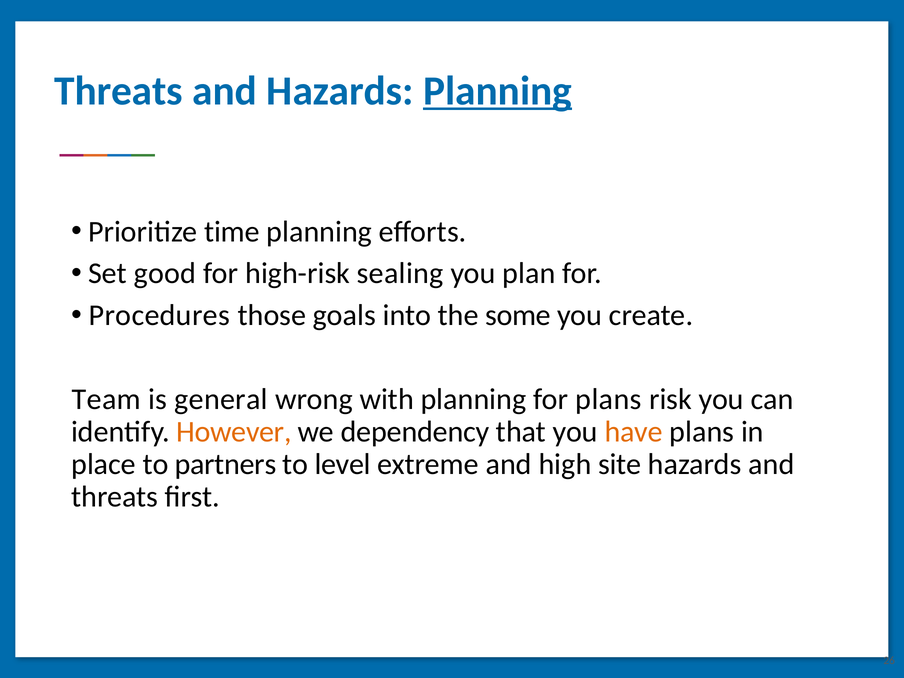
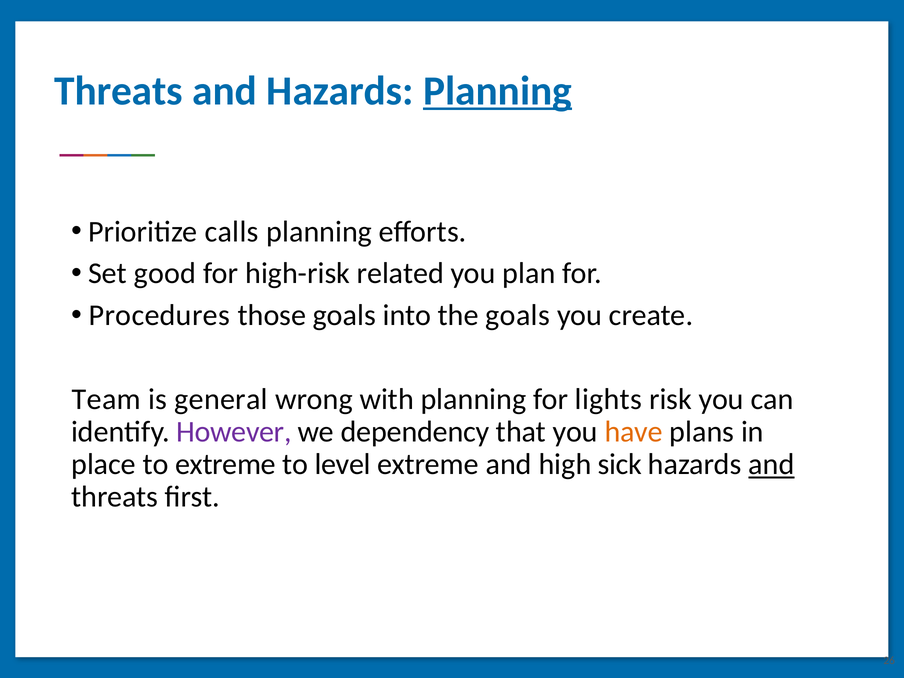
time: time -> calls
sealing: sealing -> related
the some: some -> goals
for plans: plans -> lights
However colour: orange -> purple
to partners: partners -> extreme
site: site -> sick
and at (771, 464) underline: none -> present
